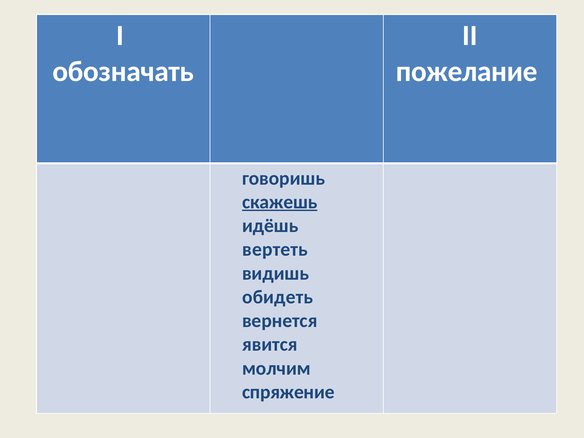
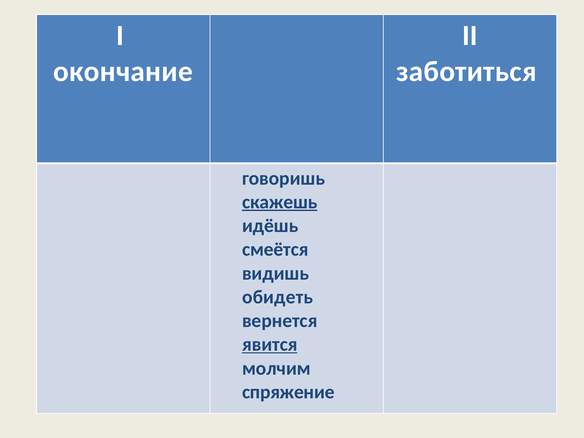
обозначать: обозначать -> окончание
пожелание: пожелание -> заботиться
вертеть: вертеть -> смеётся
явится underline: none -> present
